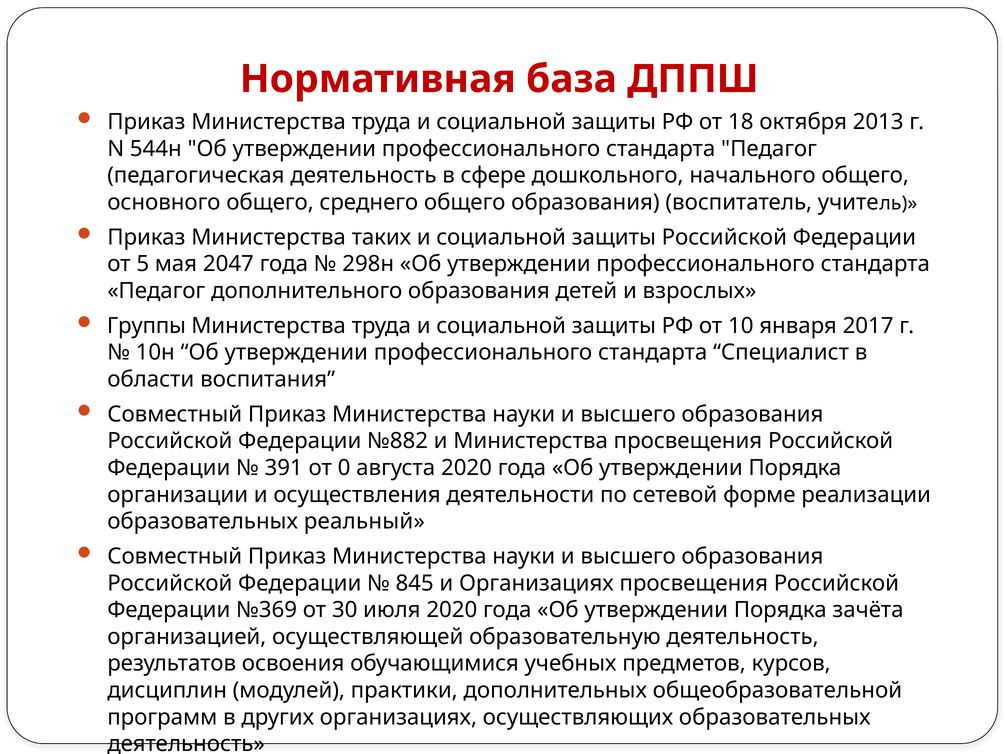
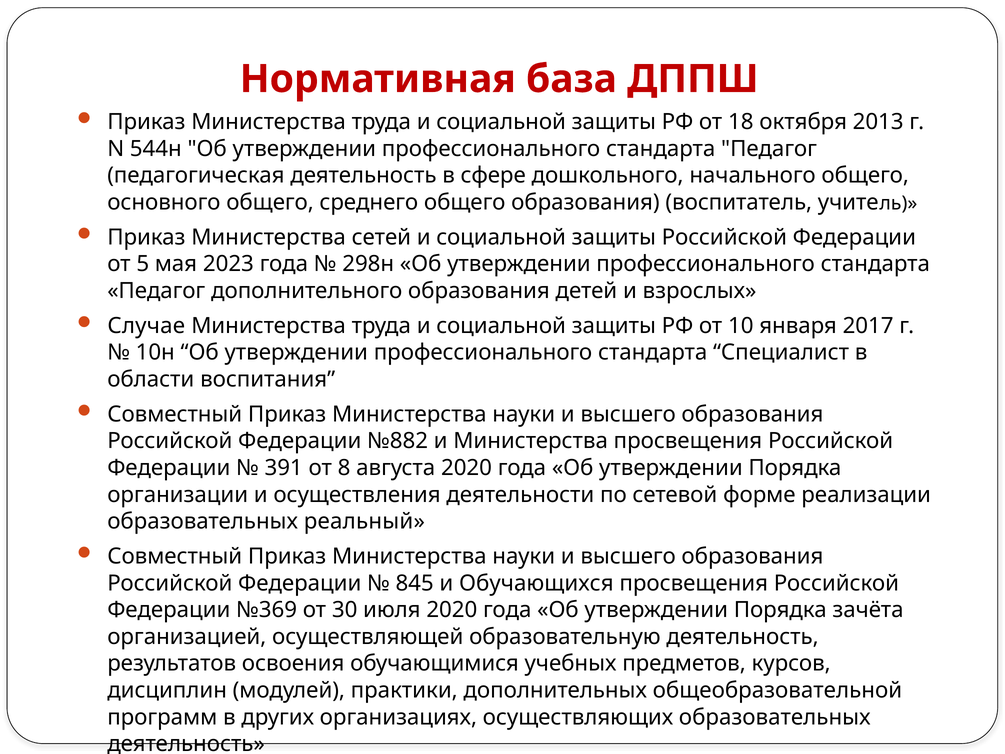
таких: таких -> сетей
2047: 2047 -> 2023
Группы: Группы -> Случае
0: 0 -> 8
и Организациях: Организациях -> Обучающихся
